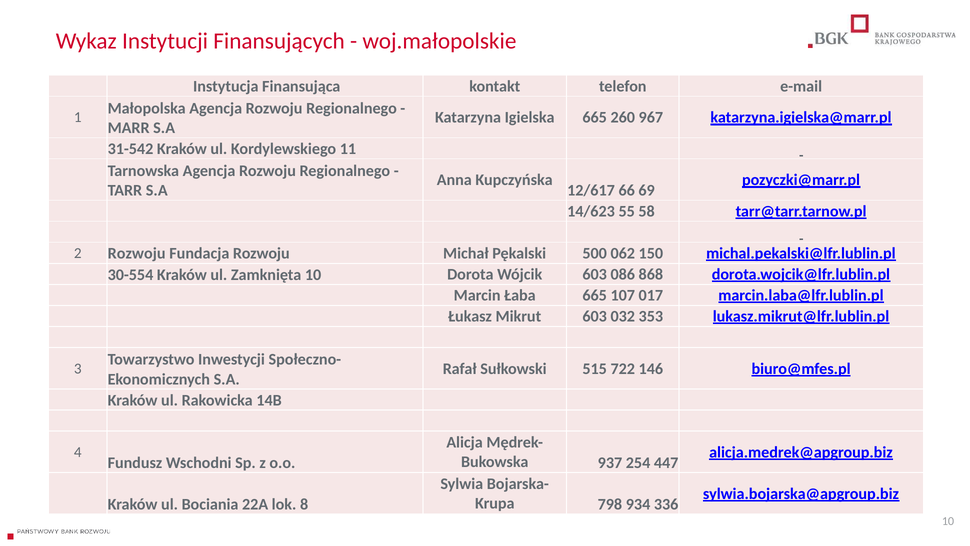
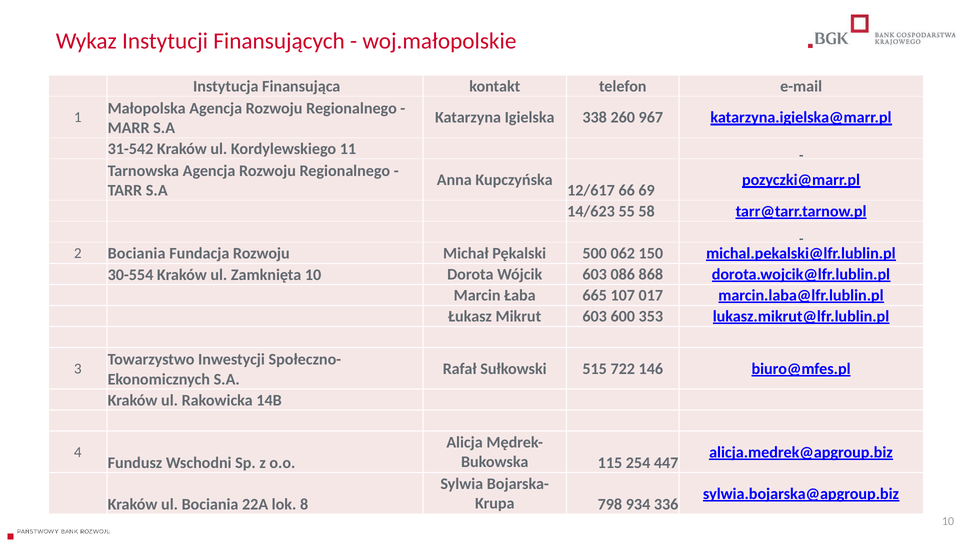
Igielska 665: 665 -> 338
2 Rozwoju: Rozwoju -> Bociania
032: 032 -> 600
937: 937 -> 115
